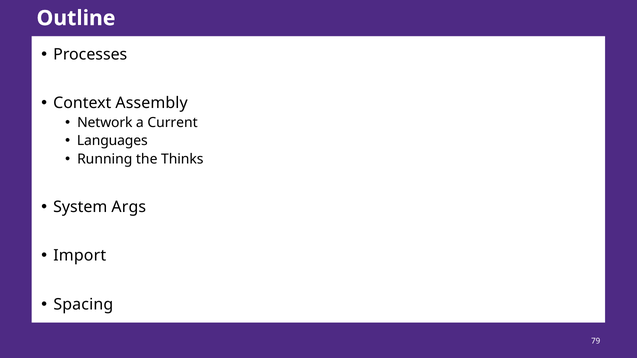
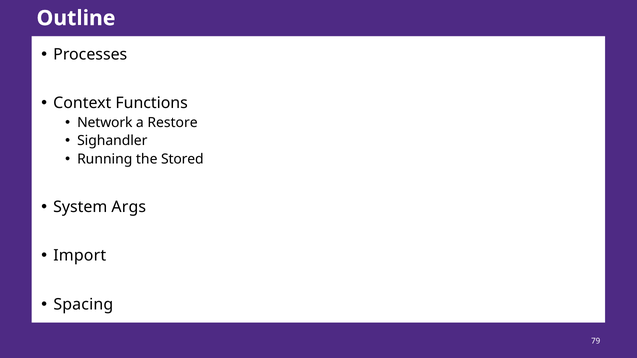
Assembly: Assembly -> Functions
Current: Current -> Restore
Languages: Languages -> Sighandler
Thinks: Thinks -> Stored
